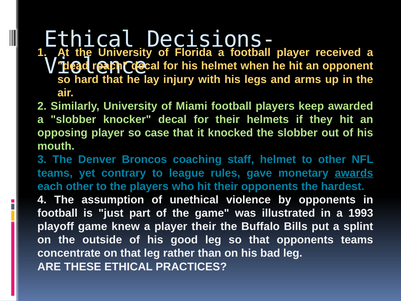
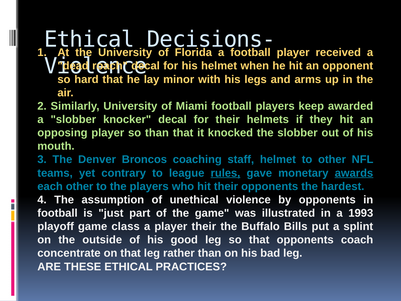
injury: injury -> minor
so case: case -> than
rules underline: none -> present
knew: knew -> class
opponents teams: teams -> coach
